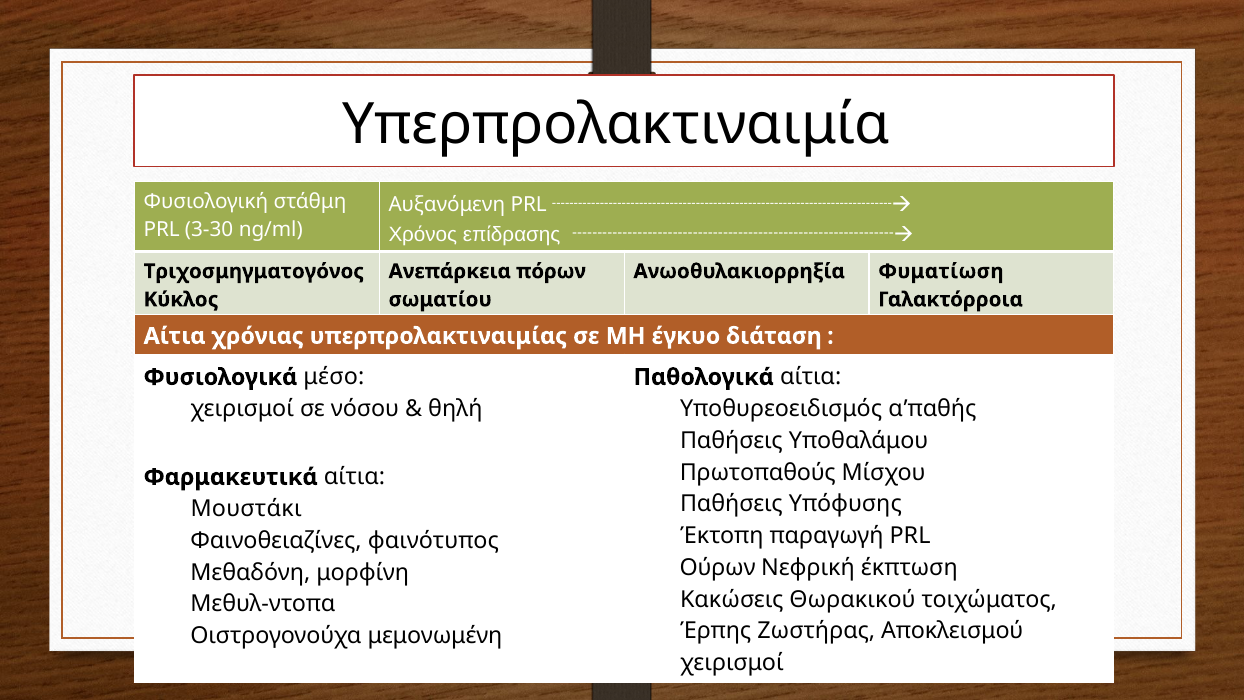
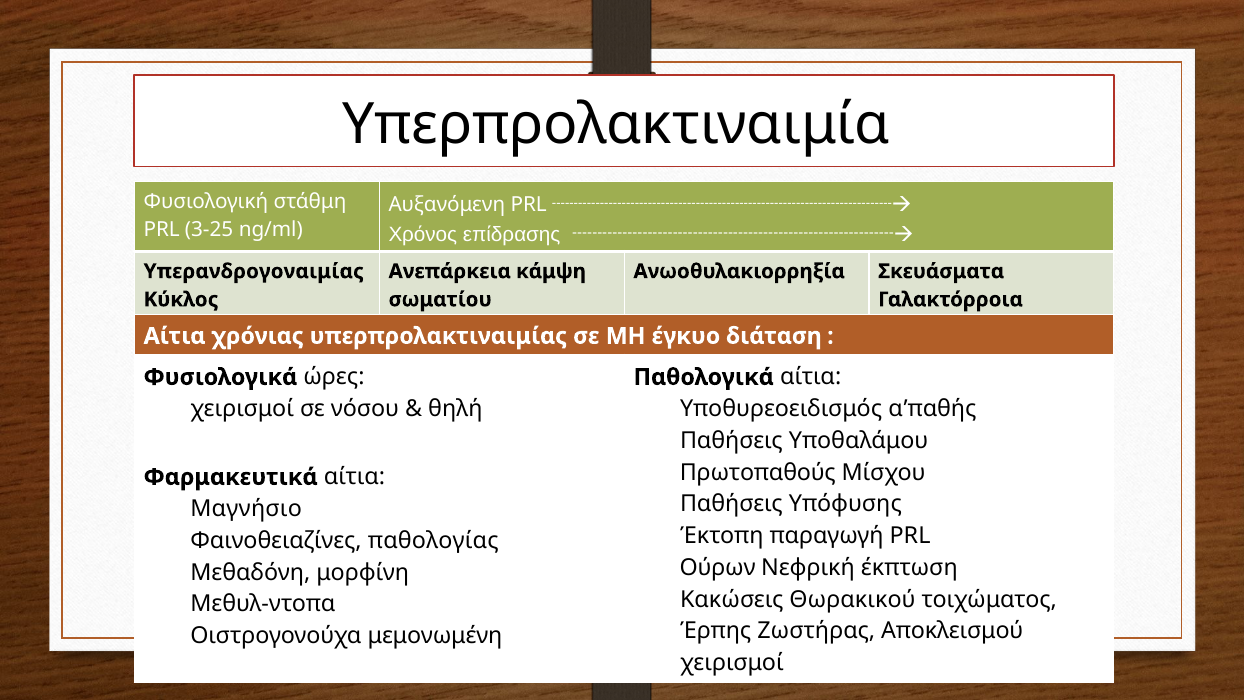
3-30: 3-30 -> 3-25
Τριχοσμηγματογόνος: Τριχοσμηγματογόνος -> Υπερανδρογοναιμίας
πόρων: πόρων -> κάμψη
Φυματίωση: Φυματίωση -> Σκευάσματα
μέσο: μέσο -> ώρες
Μουστάκι: Μουστάκι -> Μαγνήσιο
φαινότυπος: φαινότυπος -> παθολογίας
